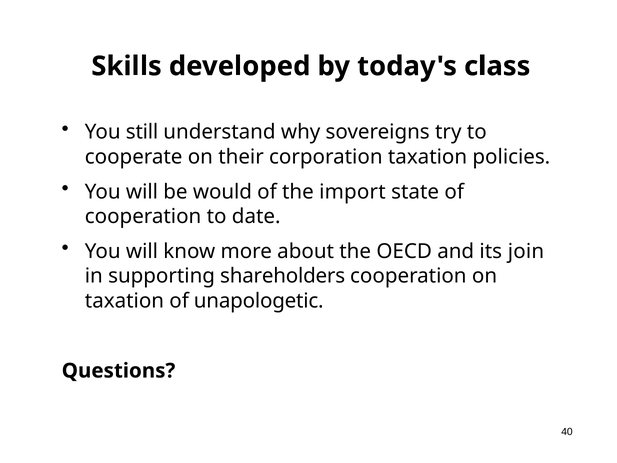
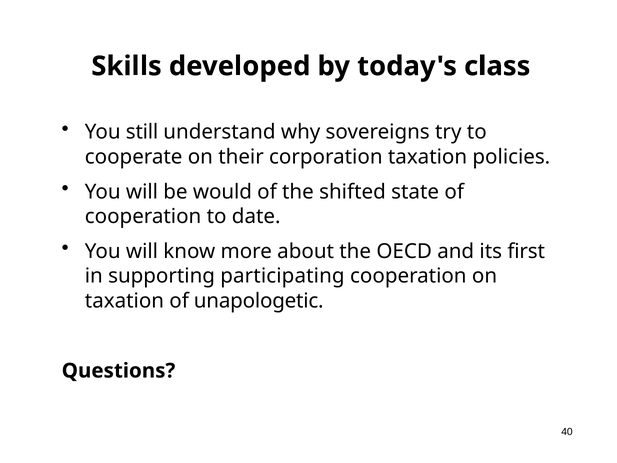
import: import -> shifted
join: join -> first
shareholders: shareholders -> participating
